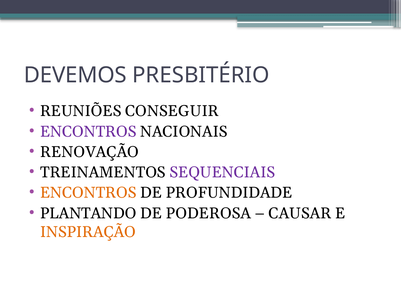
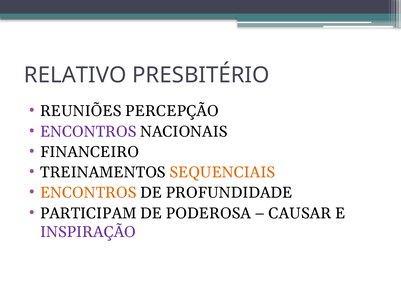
DEVEMOS: DEVEMOS -> RELATIVO
CONSEGUIR: CONSEGUIR -> PERCEPÇÃO
RENOVAÇÃO: RENOVAÇÃO -> FINANCEIRO
SEQUENCIAIS colour: purple -> orange
PLANTANDO: PLANTANDO -> PARTICIPAM
INSPIRAÇÃO colour: orange -> purple
